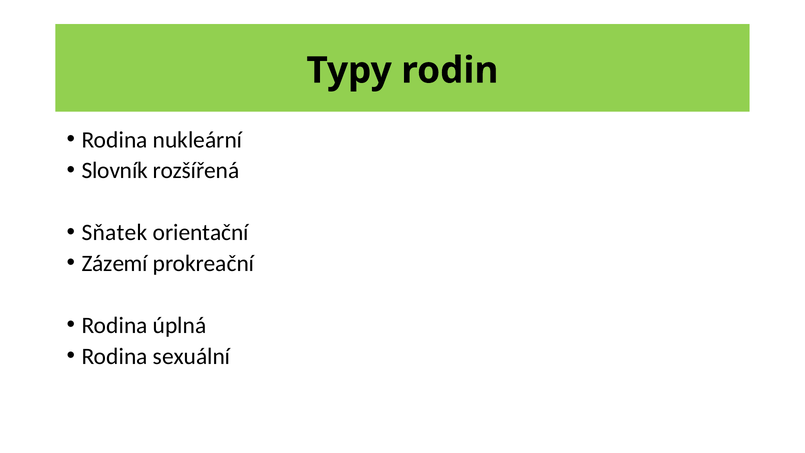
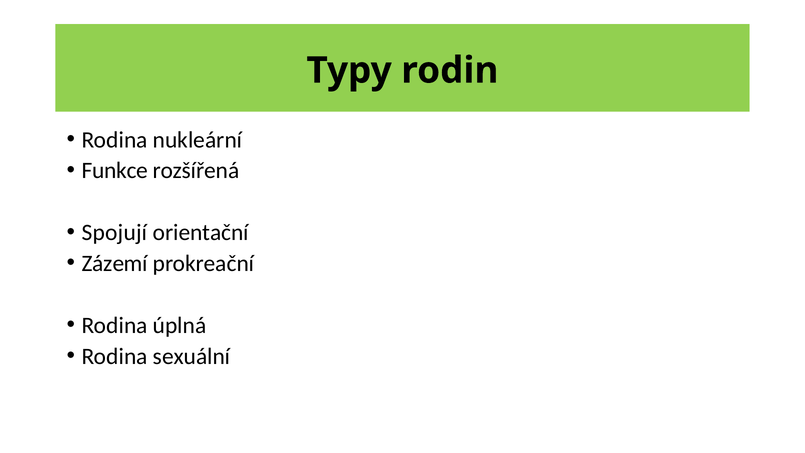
Slovník: Slovník -> Funkce
Sňatek: Sňatek -> Spojují
